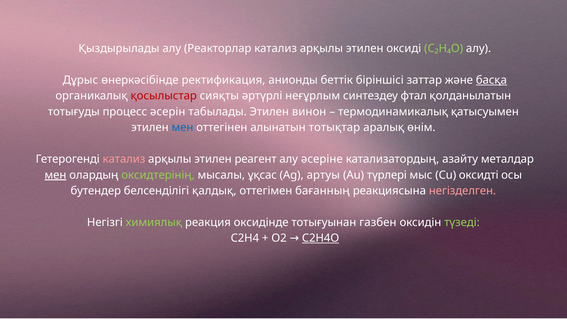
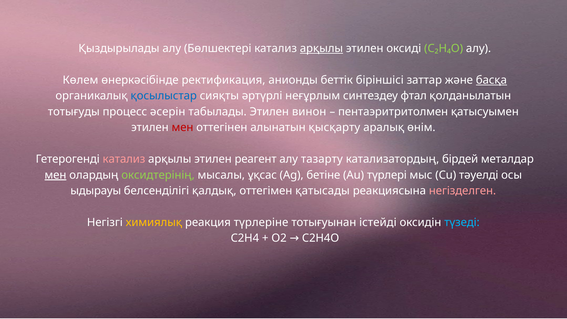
Реакторлар: Реакторлар -> Бөлшектері
арқылы at (321, 48) underline: none -> present
Дұрыс: Дұрыс -> Көлем
қосылыстар colour: red -> blue
термодинамикалық: термодинамикалық -> пентаэритритолмен
мен at (182, 127) colour: blue -> red
тотықтар: тотықтар -> қысқарту
әсеріне: әсеріне -> тазарту
азайту: азайту -> бірдей
артуы: артуы -> бетіне
оксидті: оксидті -> тәуелді
бутендер: бутендер -> ыдырауы
бағанның: бағанның -> қатысады
химиялық colour: light green -> yellow
оксидінде: оксидінде -> түрлеріне
газбен: газбен -> істейді
түзеді colour: light green -> light blue
C2H4O underline: present -> none
